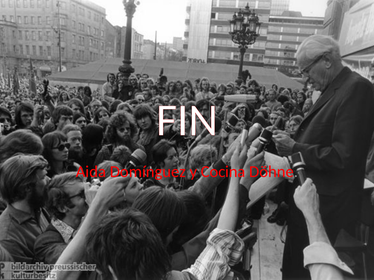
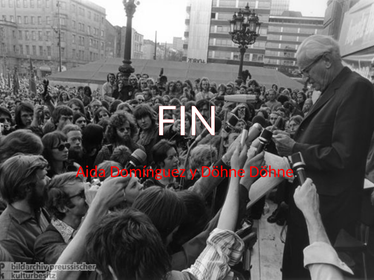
y Cocina: Cocina -> Döhne
